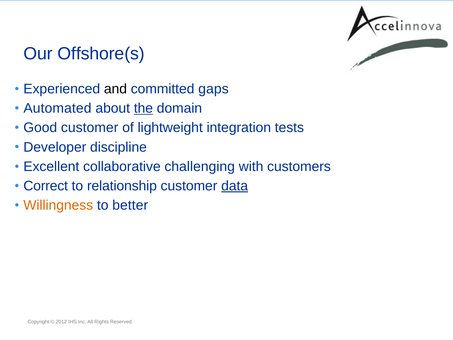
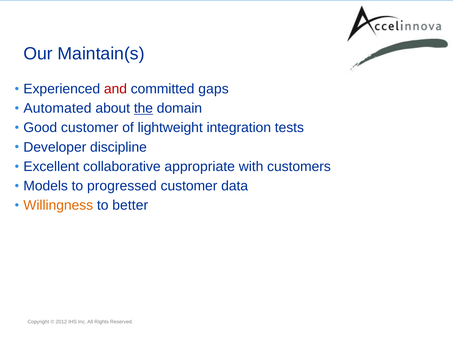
Offshore(s: Offshore(s -> Maintain(s
and colour: black -> red
challenging: challenging -> appropriate
Correct: Correct -> Models
relationship: relationship -> progressed
data underline: present -> none
